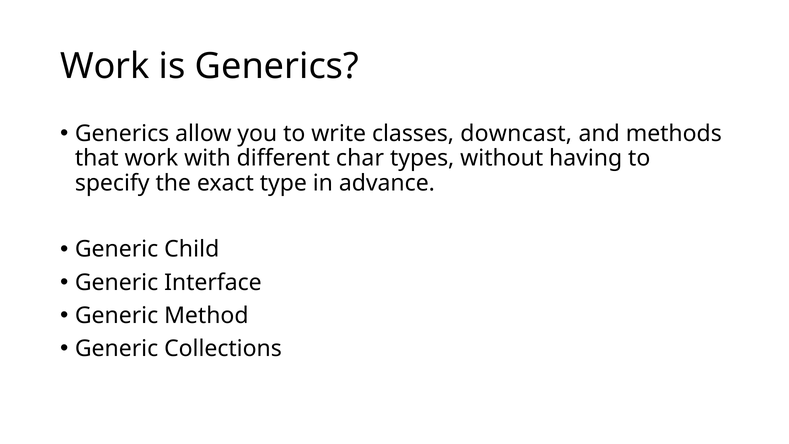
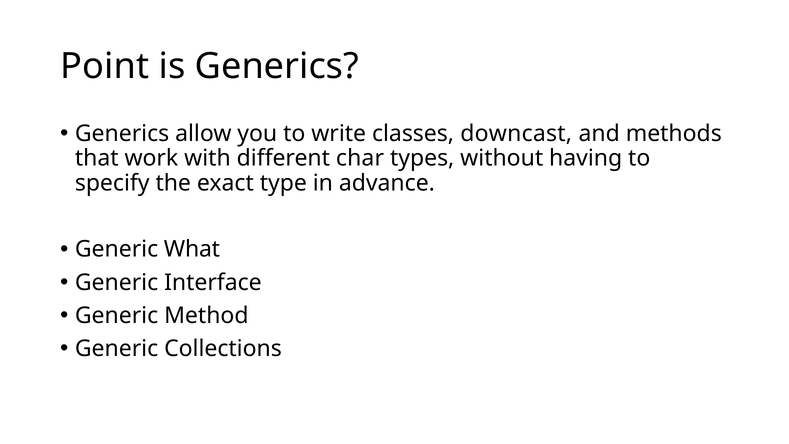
Work at (105, 66): Work -> Point
Child: Child -> What
